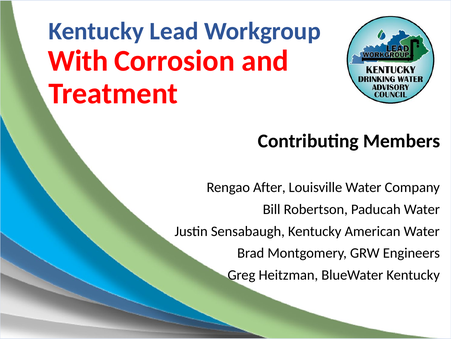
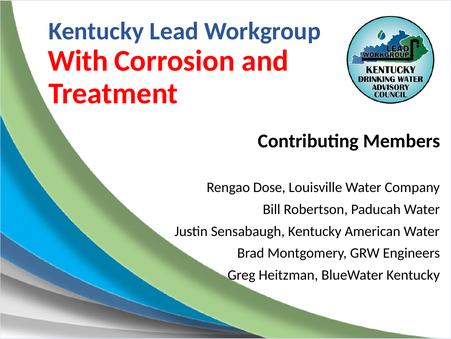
After: After -> Dose
